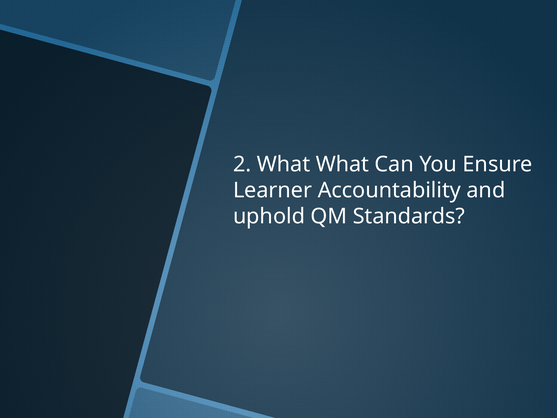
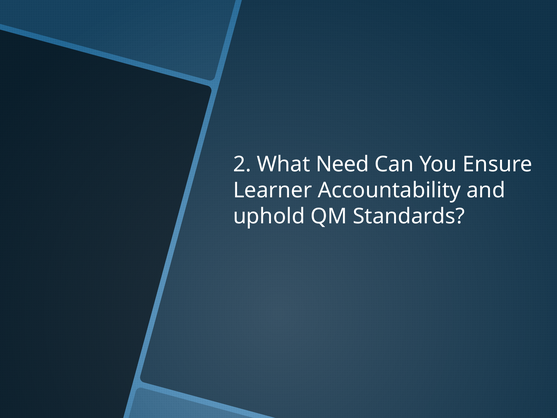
What What: What -> Need
